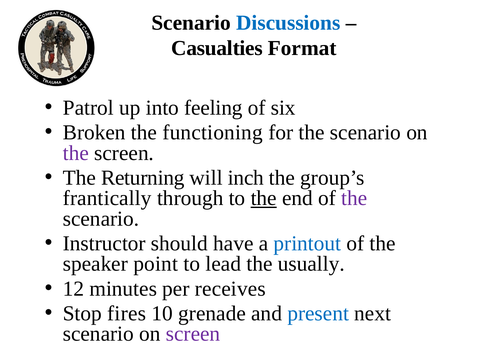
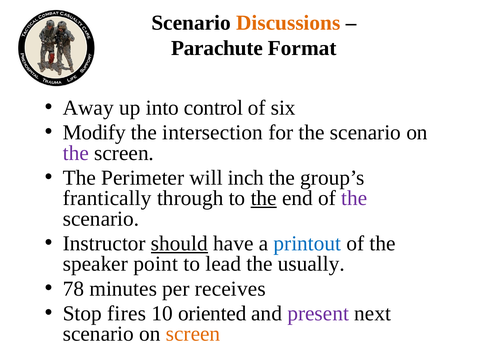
Discussions colour: blue -> orange
Casualties: Casualties -> Parachute
Patrol: Patrol -> Away
feeling: feeling -> control
Broken: Broken -> Modify
functioning: functioning -> intersection
Returning: Returning -> Perimeter
should underline: none -> present
12: 12 -> 78
grenade: grenade -> oriented
present colour: blue -> purple
screen at (193, 334) colour: purple -> orange
